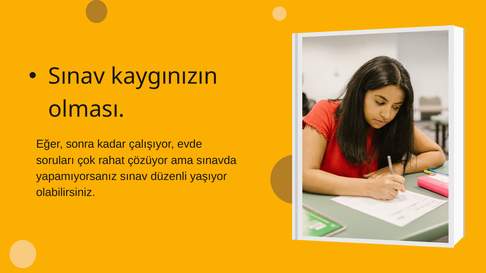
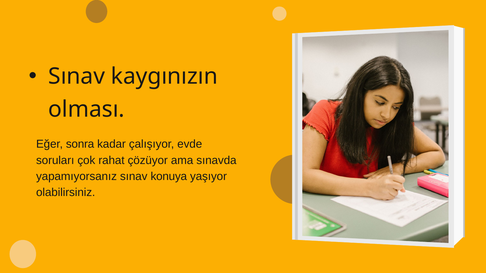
düzenli: düzenli -> konuya
